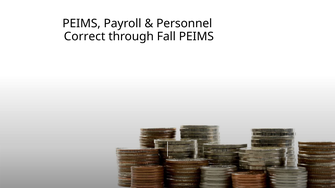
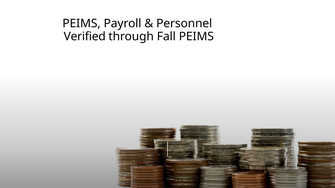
Correct: Correct -> Verified
